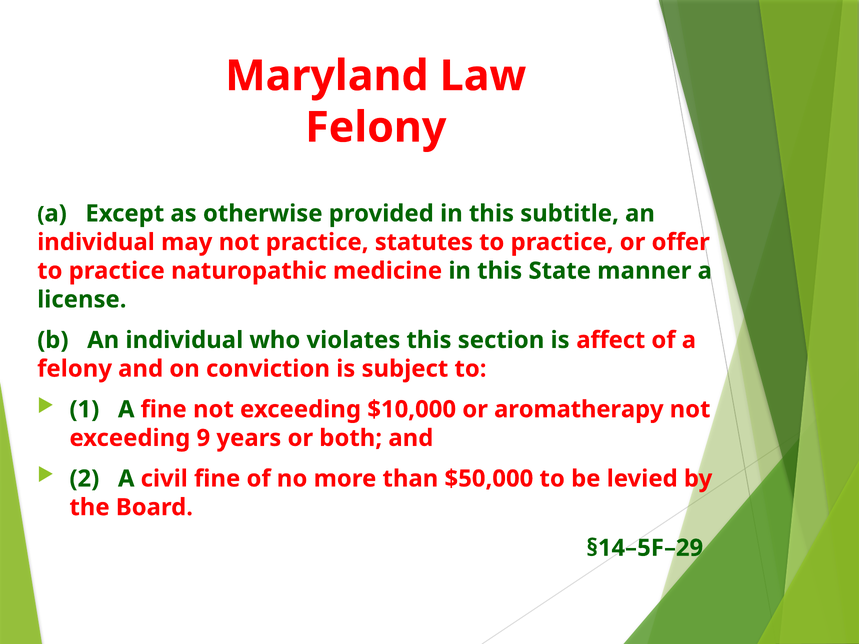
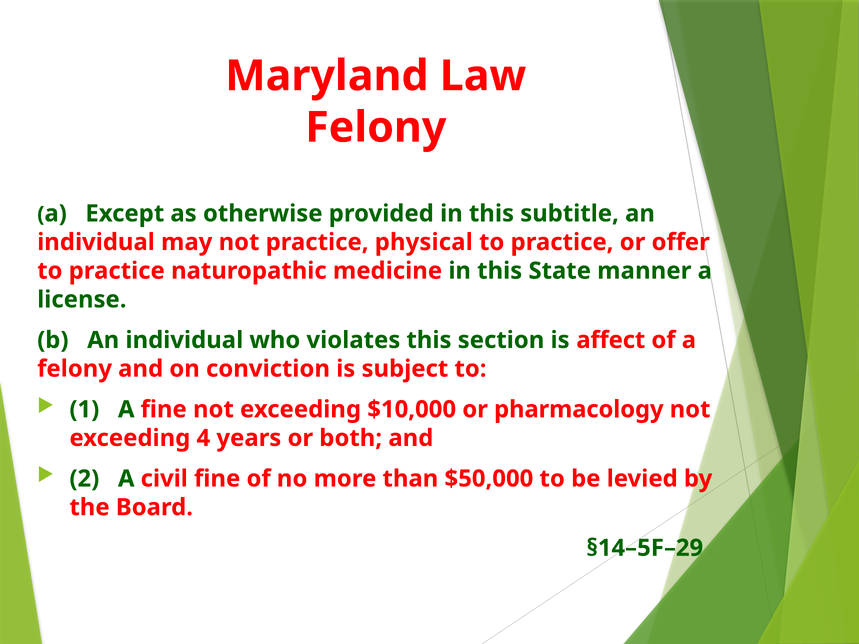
statutes: statutes -> physical
aromatherapy: aromatherapy -> pharmacology
9: 9 -> 4
